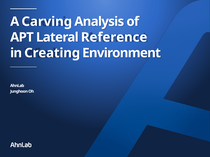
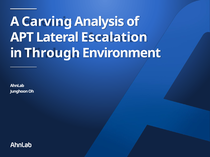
Reference: Reference -> Escalation
Creating: Creating -> Through
